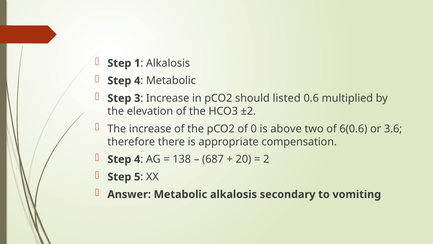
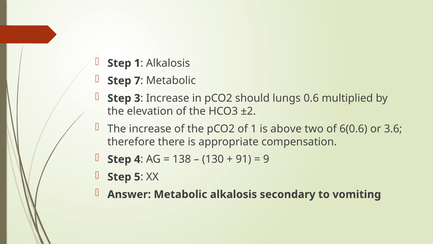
4 at (137, 81): 4 -> 7
listed: listed -> lungs
of 0: 0 -> 1
687: 687 -> 130
20: 20 -> 91
2: 2 -> 9
